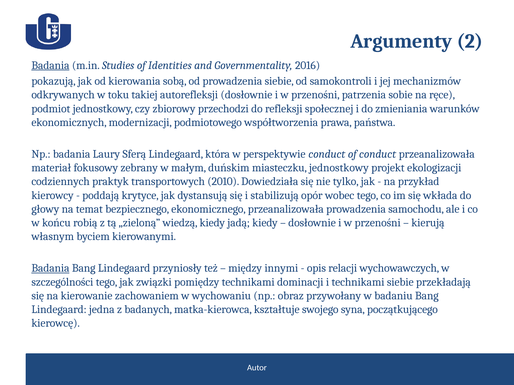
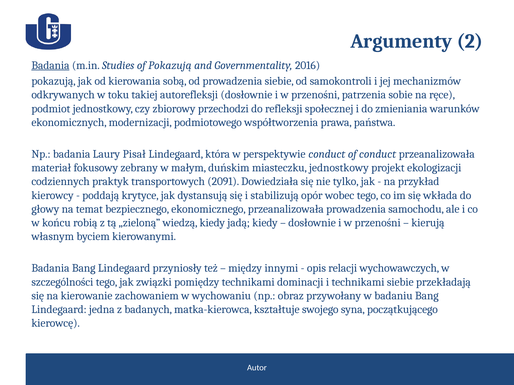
of Identities: Identities -> Pokazują
Sferą: Sferą -> Pisał
2010: 2010 -> 2091
Badania at (50, 269) underline: present -> none
